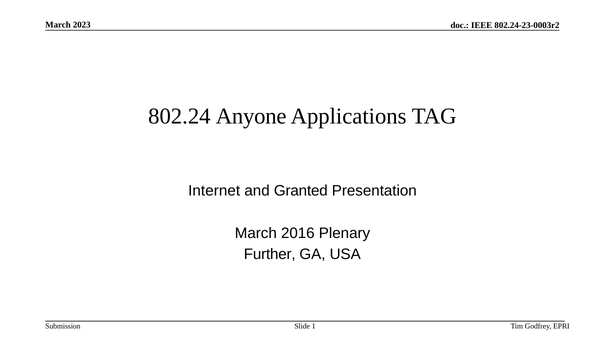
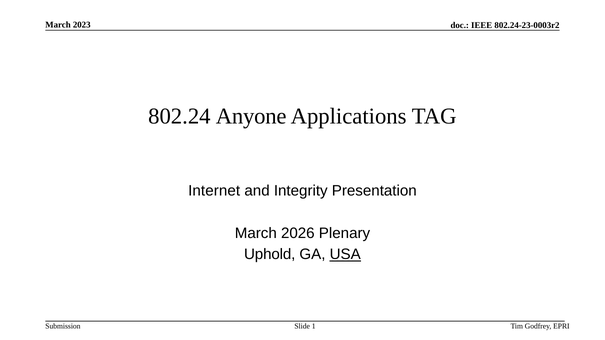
Granted: Granted -> Integrity
2016: 2016 -> 2026
Further: Further -> Uphold
USA underline: none -> present
